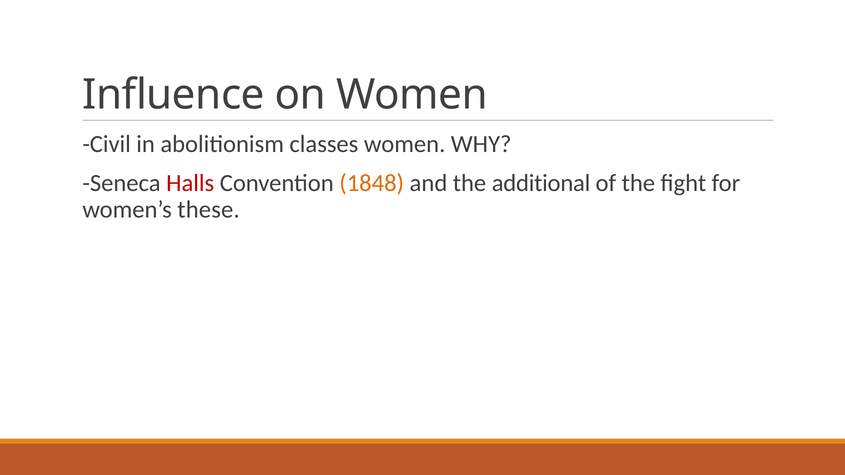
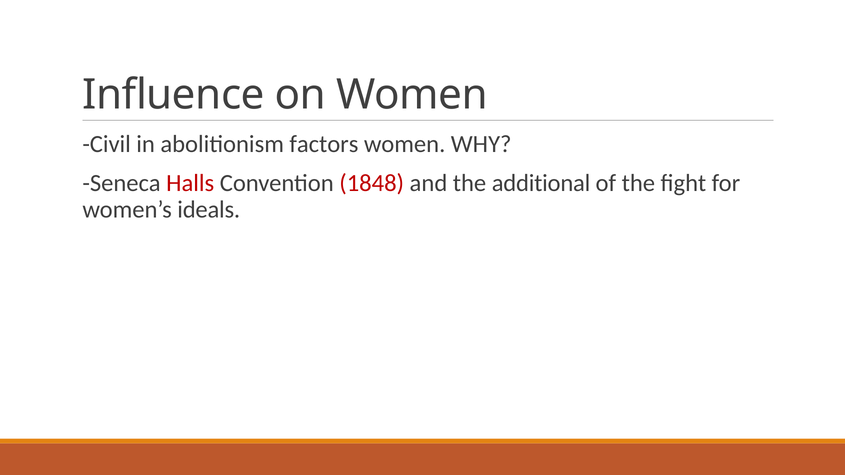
classes: classes -> factors
1848 colour: orange -> red
these: these -> ideals
